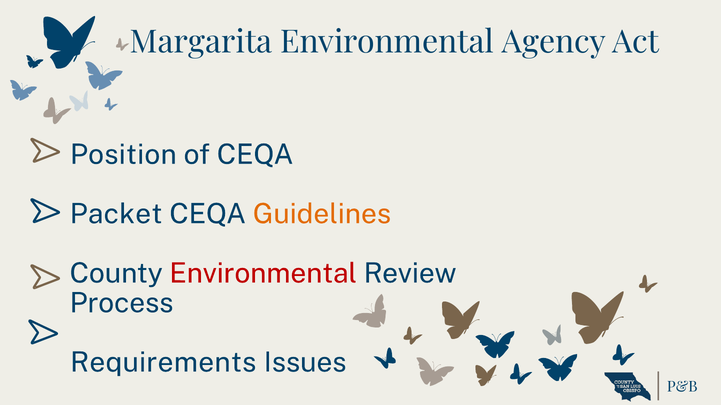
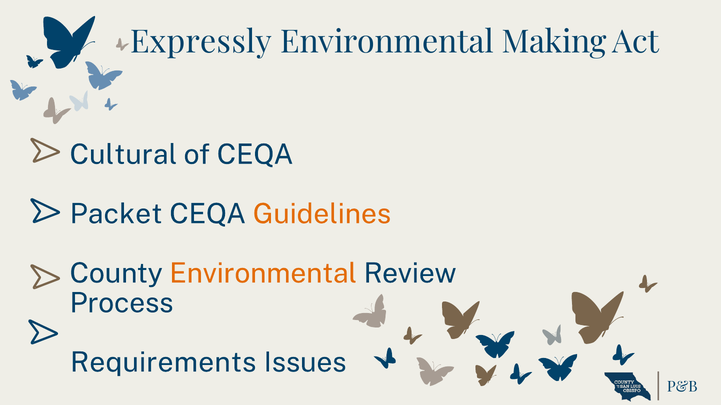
Margarita: Margarita -> Expressly
Agency: Agency -> Making
Position: Position -> Cultural
Environmental at (263, 274) colour: red -> orange
